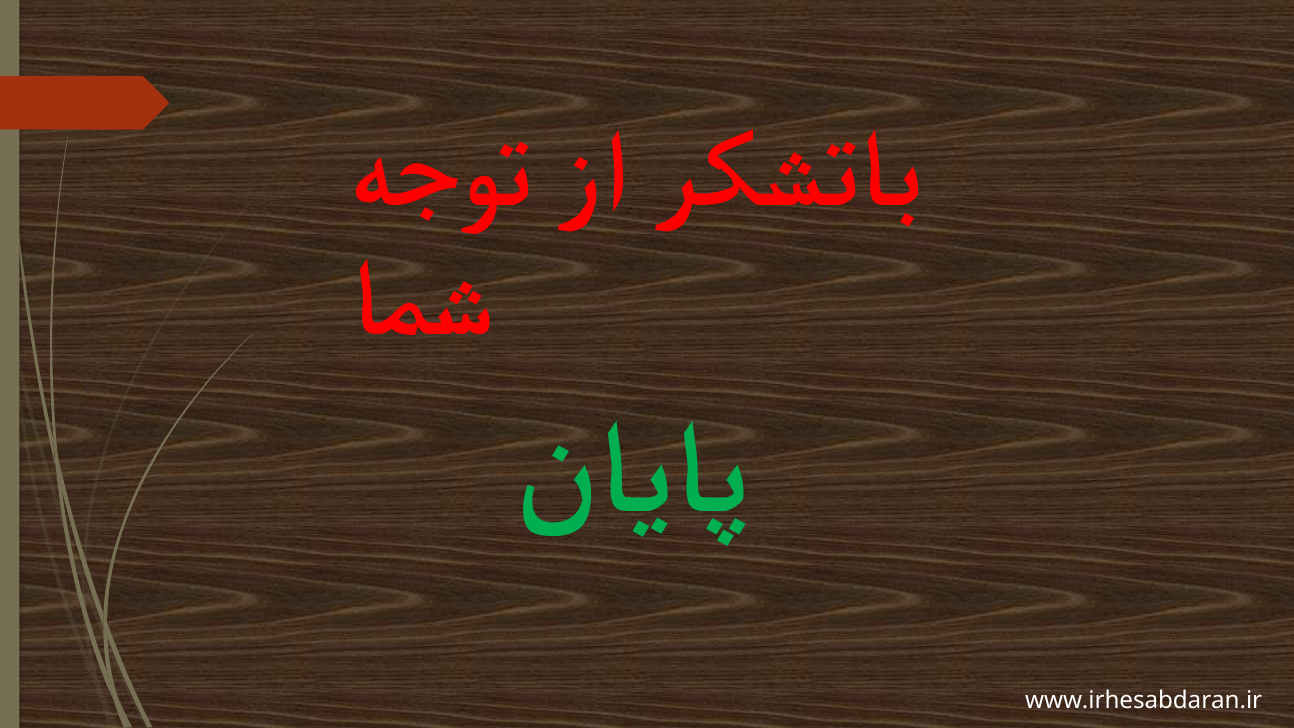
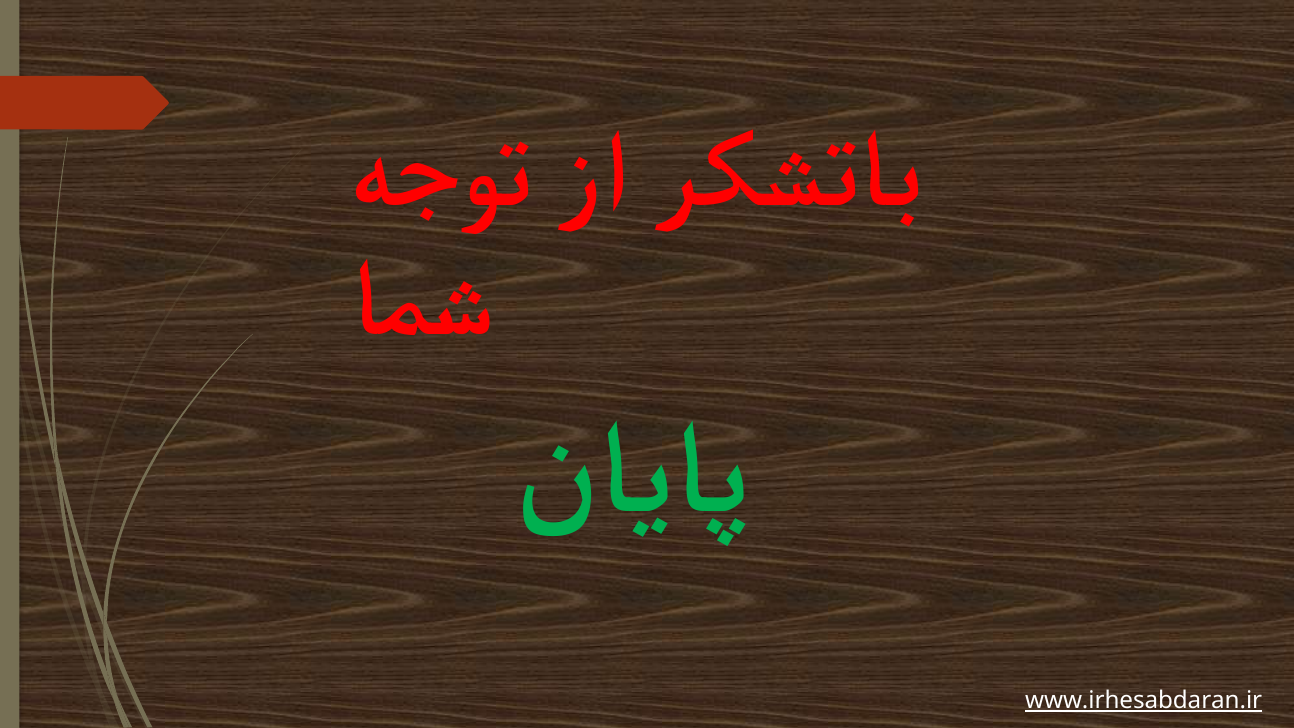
www.irhesabdaran.ir underline: none -> present
